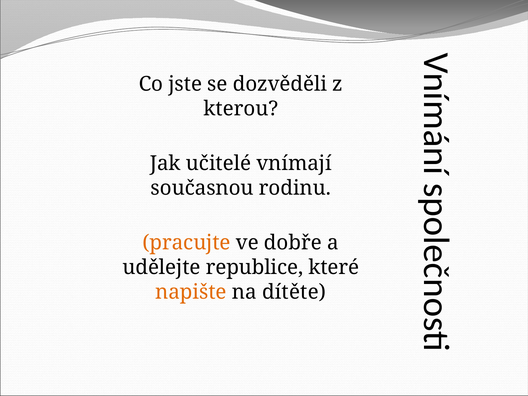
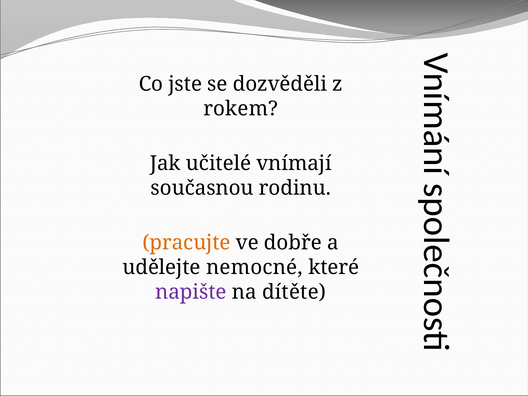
kterou: kterou -> rokem
republice: republice -> nemocné
napište colour: orange -> purple
